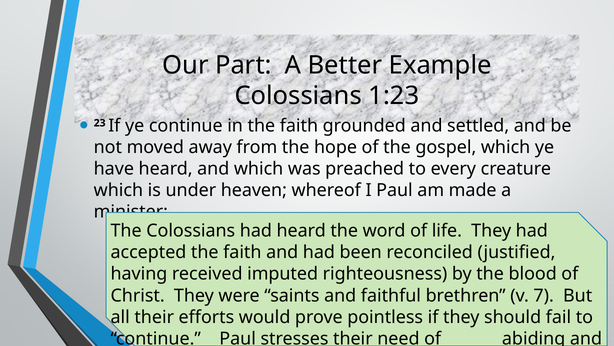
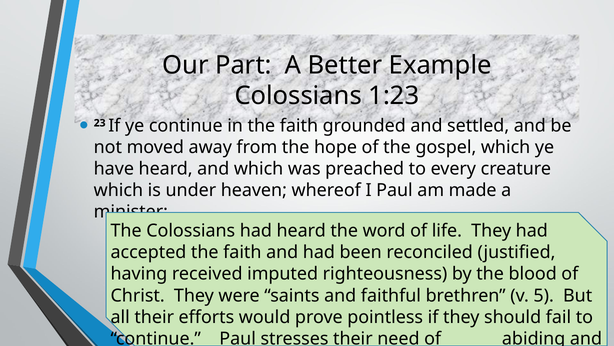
7: 7 -> 5
